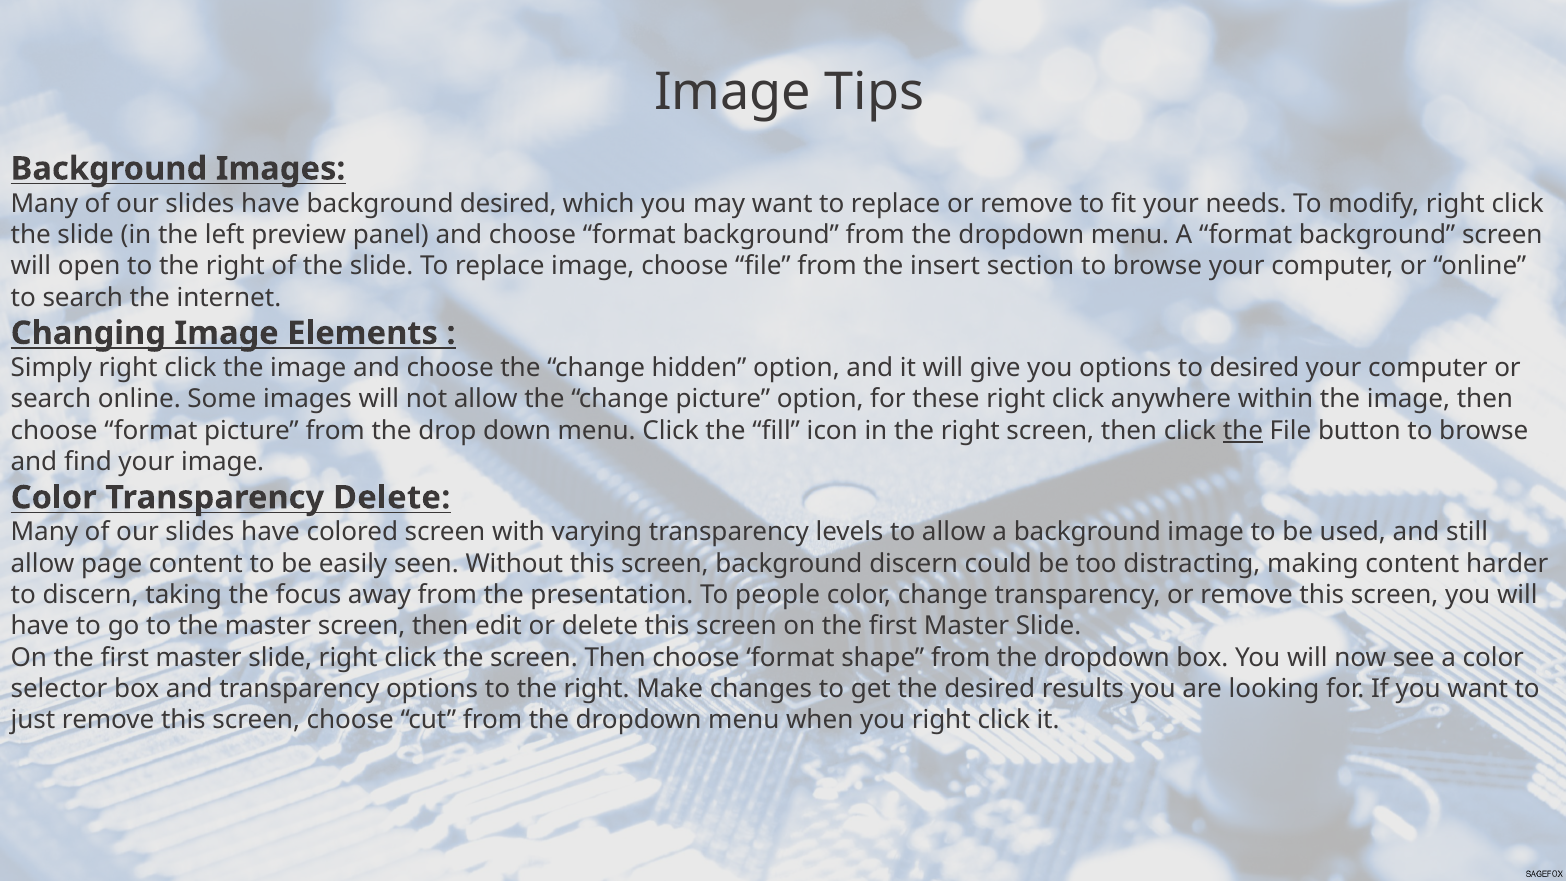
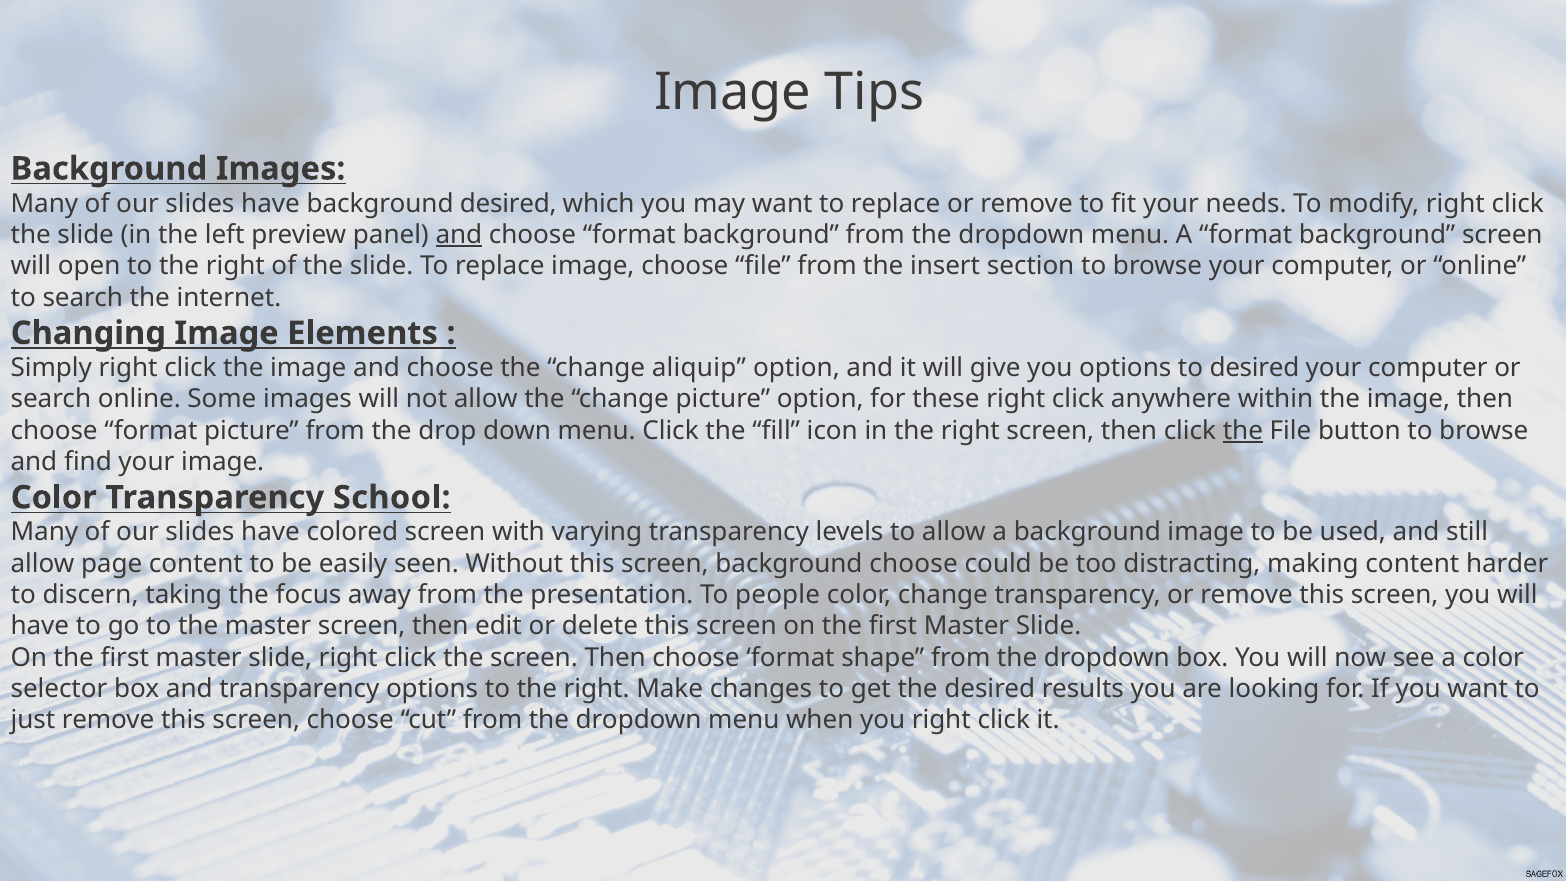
and at (459, 235) underline: none -> present
hidden: hidden -> aliquip
Transparency Delete: Delete -> School
background discern: discern -> choose
